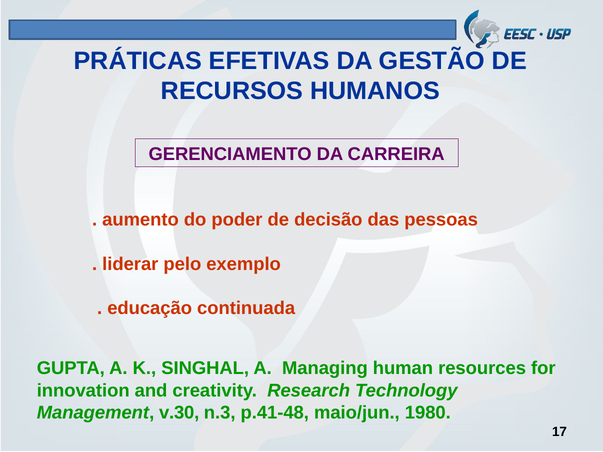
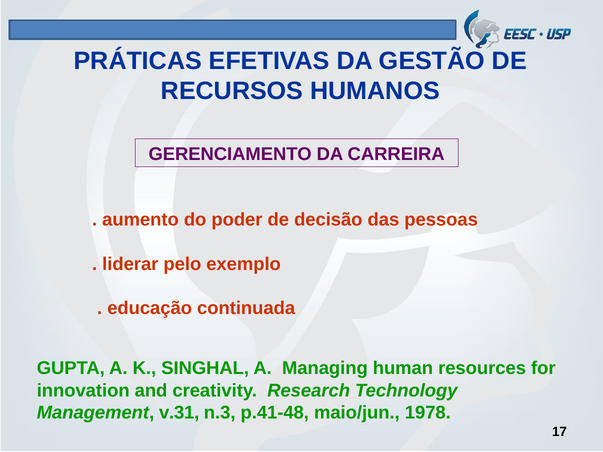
v.30: v.30 -> v.31
1980: 1980 -> 1978
